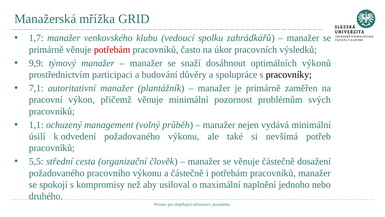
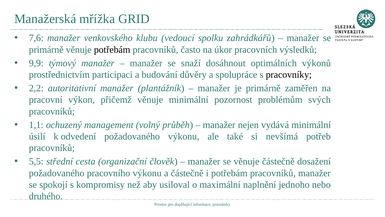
1,7: 1,7 -> 7,6
potřebám at (112, 50) colour: red -> black
7,1: 7,1 -> 2,2
